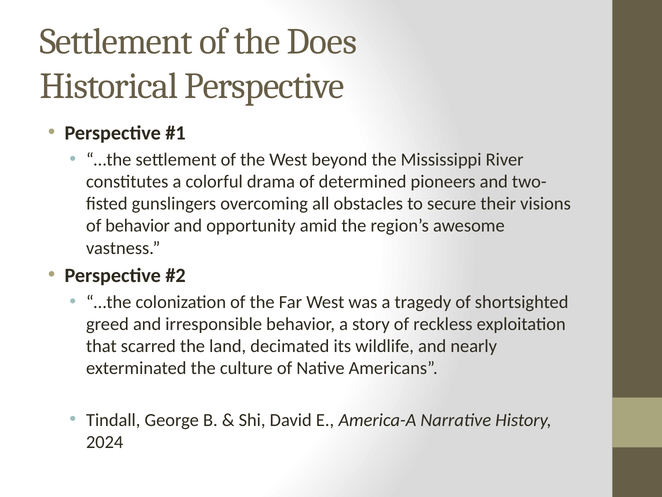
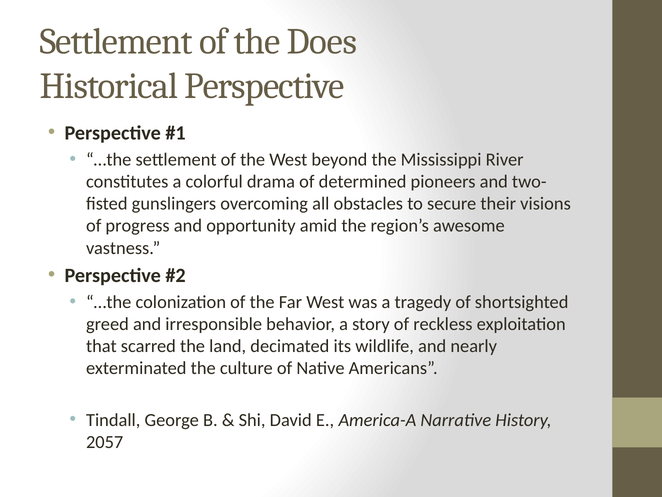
of behavior: behavior -> progress
2024: 2024 -> 2057
